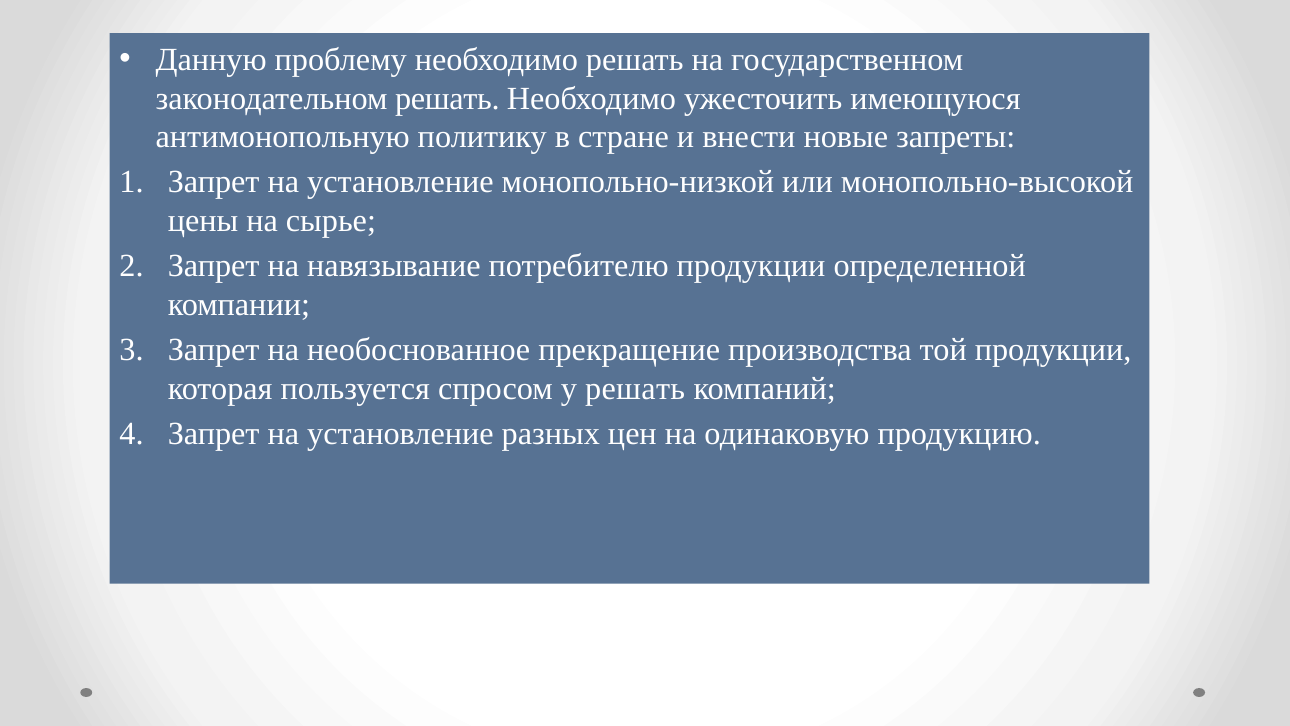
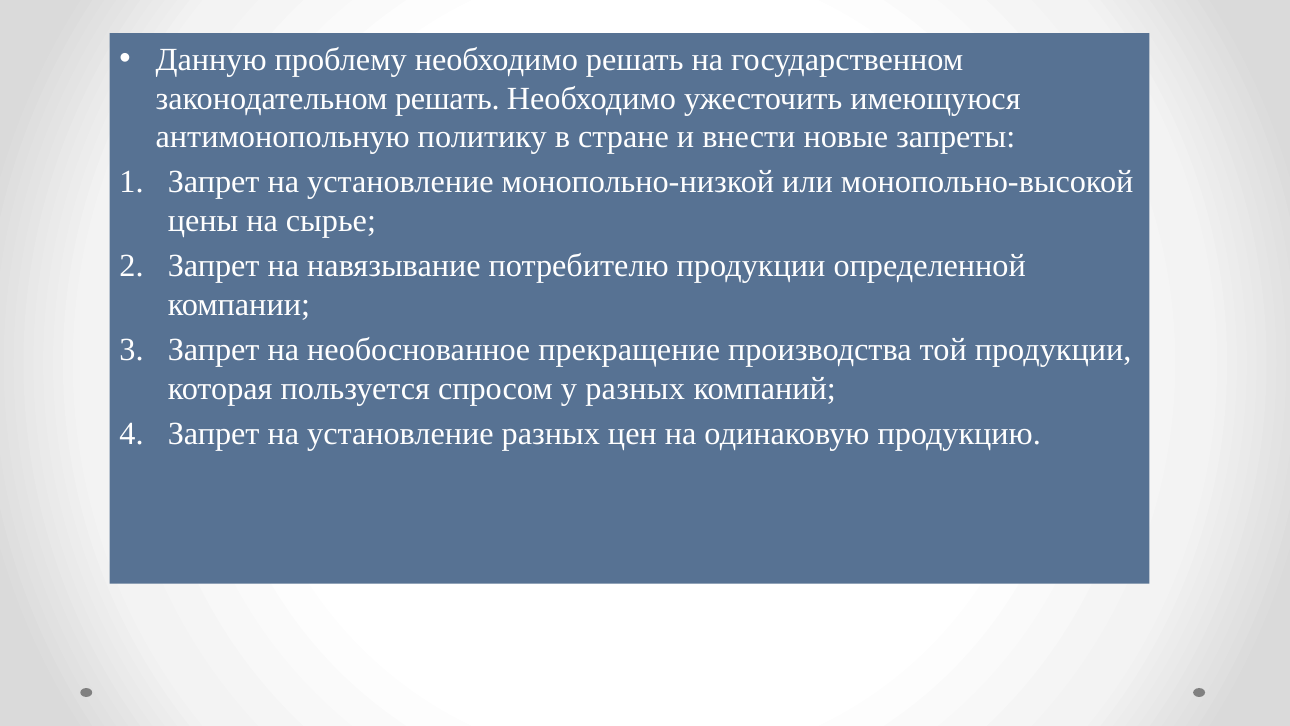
у решать: решать -> разных
